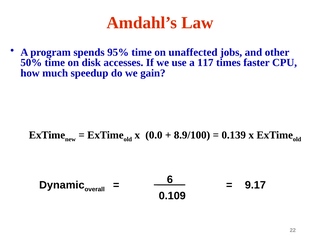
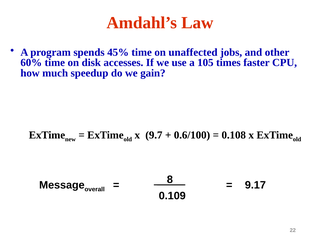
95%: 95% -> 45%
50%: 50% -> 60%
117: 117 -> 105
0.0: 0.0 -> 9.7
8.9/100: 8.9/100 -> 0.6/100
0.139: 0.139 -> 0.108
Dynamic: Dynamic -> Message
6: 6 -> 8
